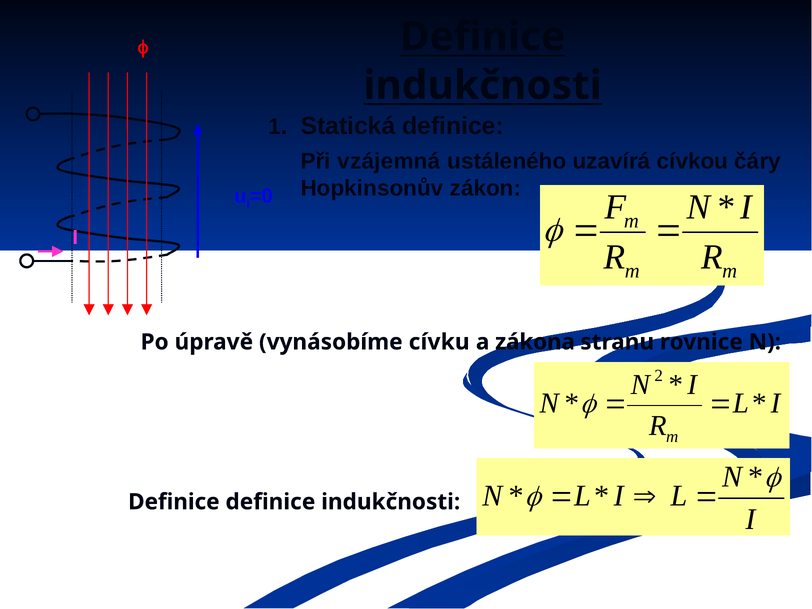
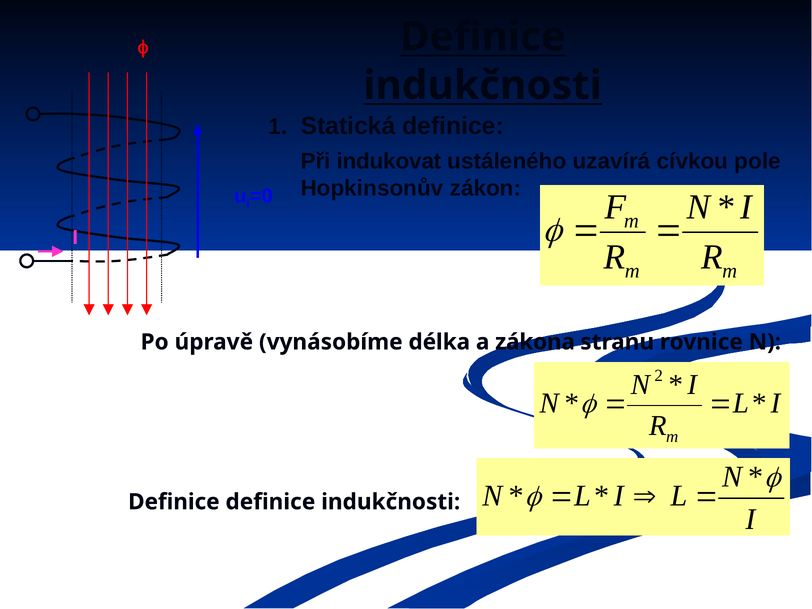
vzájemná: vzájemná -> indukovat
čáry: čáry -> pole
cívku: cívku -> délka
